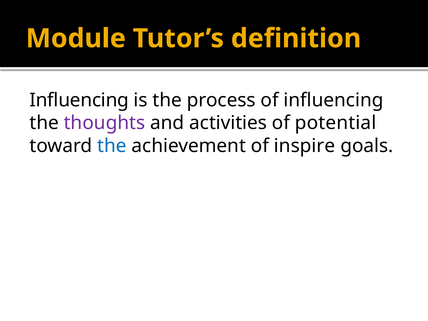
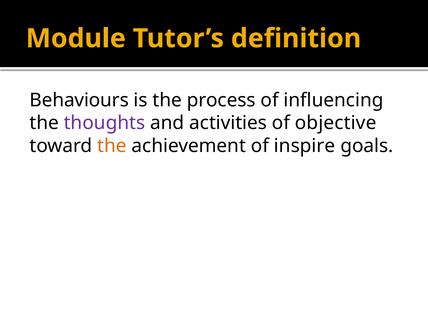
Influencing at (79, 100): Influencing -> Behaviours
potential: potential -> objective
the at (112, 146) colour: blue -> orange
